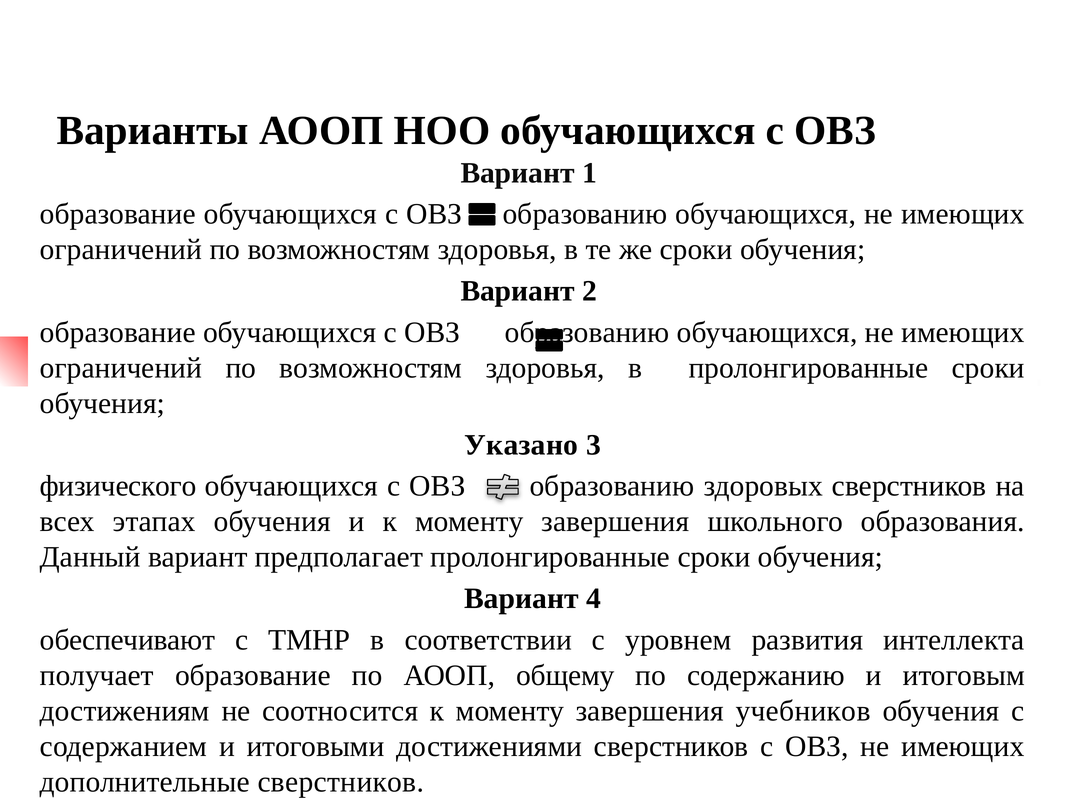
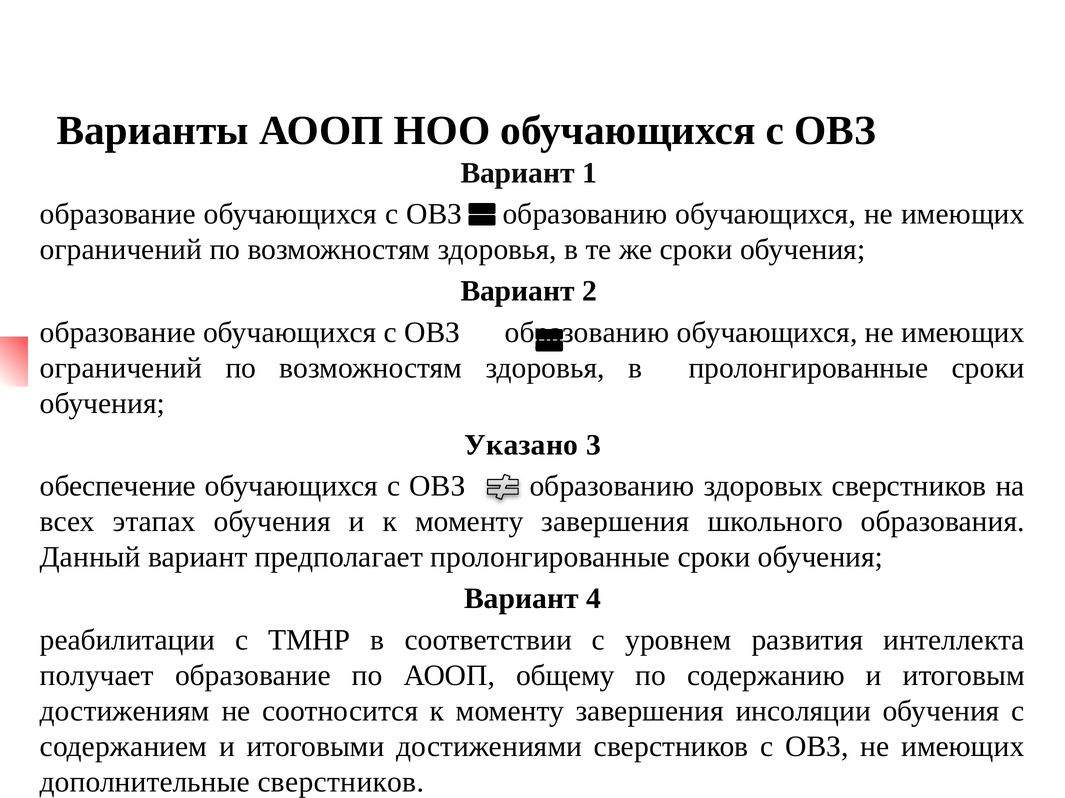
физического: физического -> обеспечение
обеспечивают: обеспечивают -> реабилитации
учебников: учебников -> инсоляции
